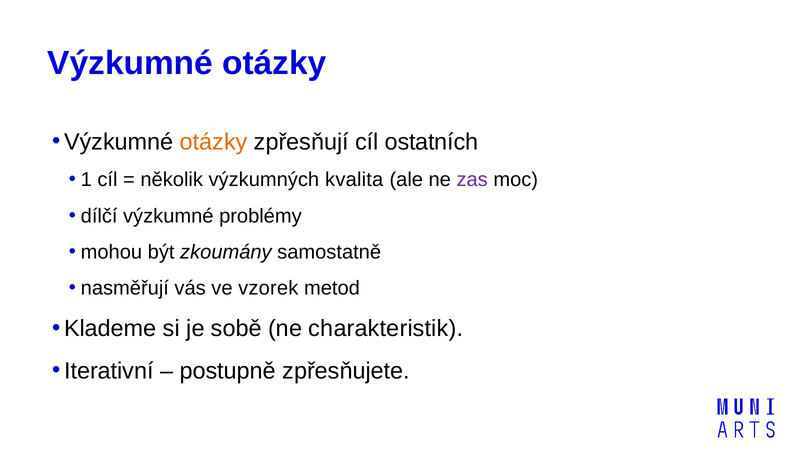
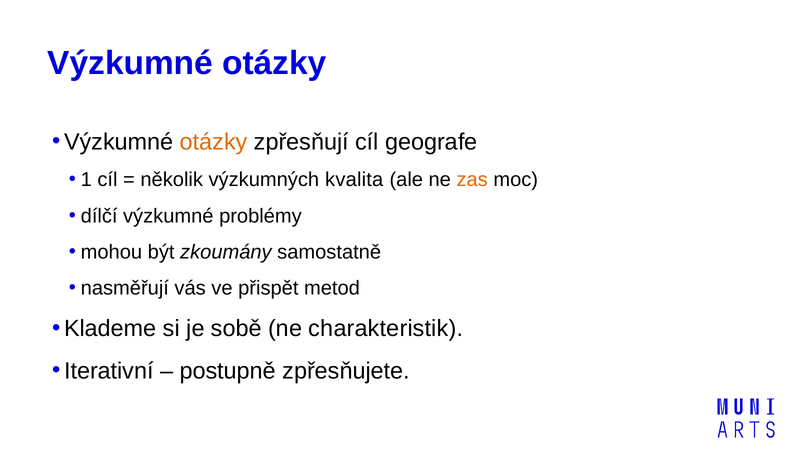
ostatních: ostatních -> geografe
zas colour: purple -> orange
vzorek: vzorek -> přispět
